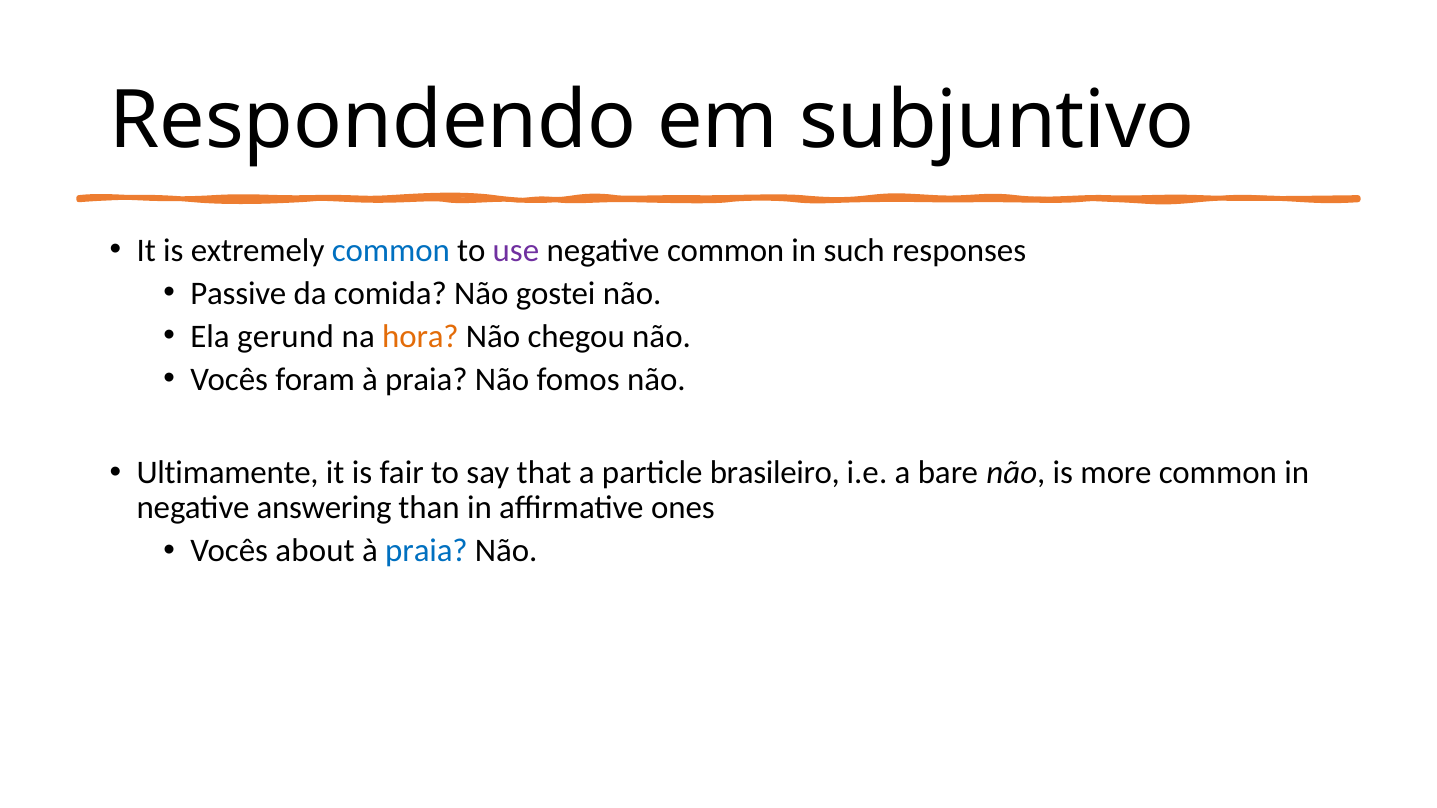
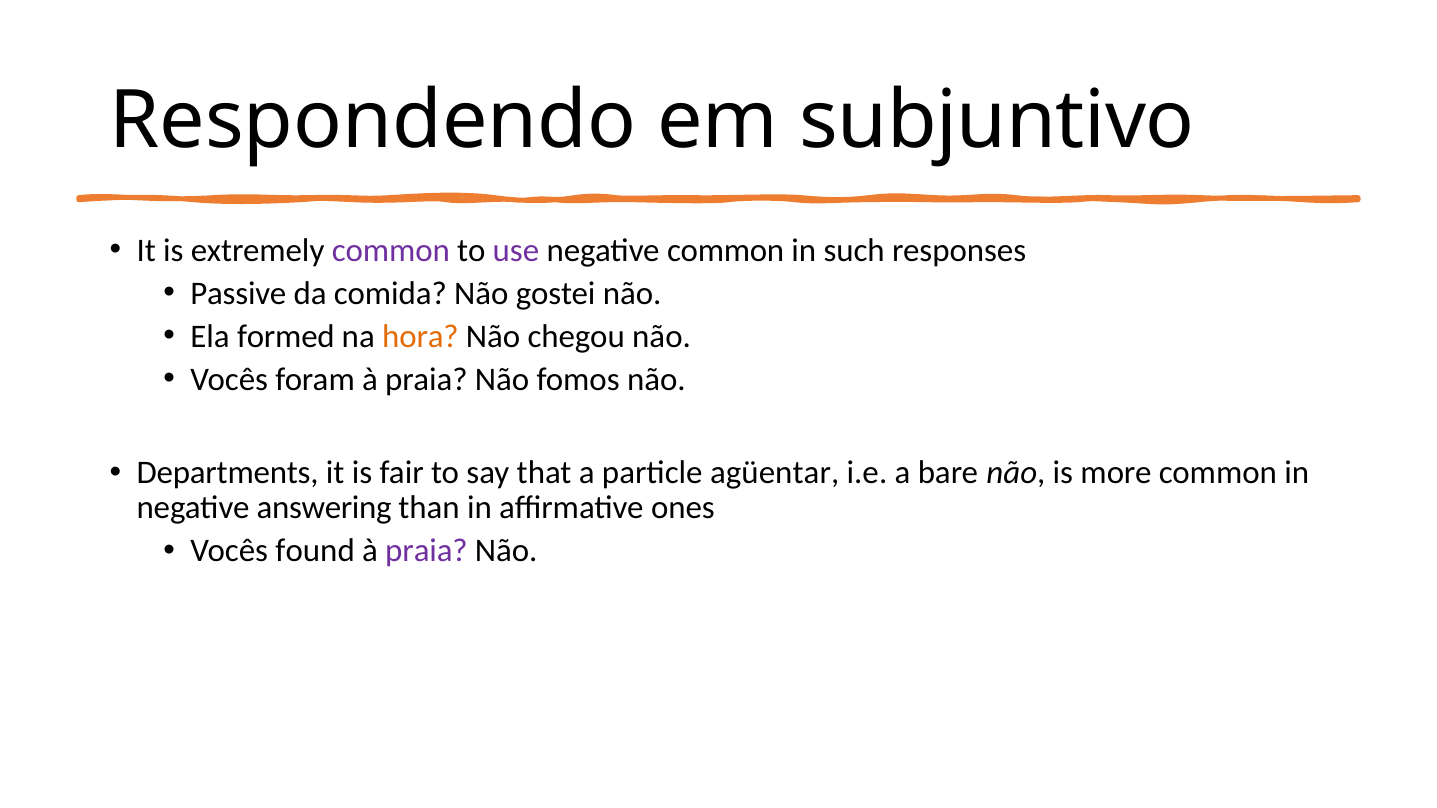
common at (391, 250) colour: blue -> purple
gerund: gerund -> formed
Ultimamente: Ultimamente -> Departments
brasileiro: brasileiro -> agüentar
about: about -> found
praia at (426, 551) colour: blue -> purple
